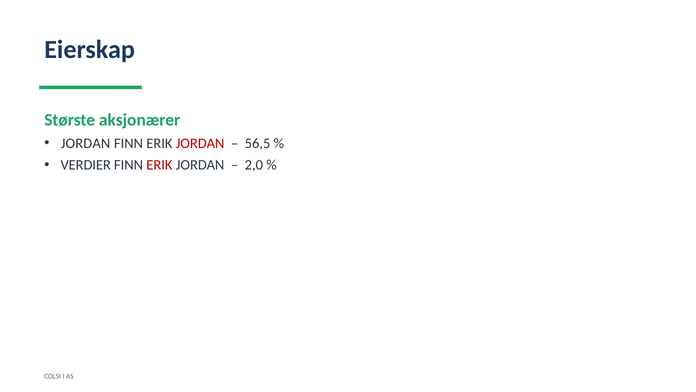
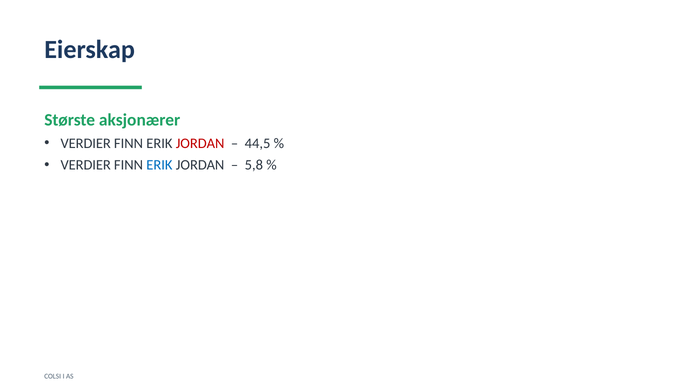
JORDAN at (86, 143): JORDAN -> VERDIER
56,5: 56,5 -> 44,5
ERIK at (159, 165) colour: red -> blue
2,0: 2,0 -> 5,8
